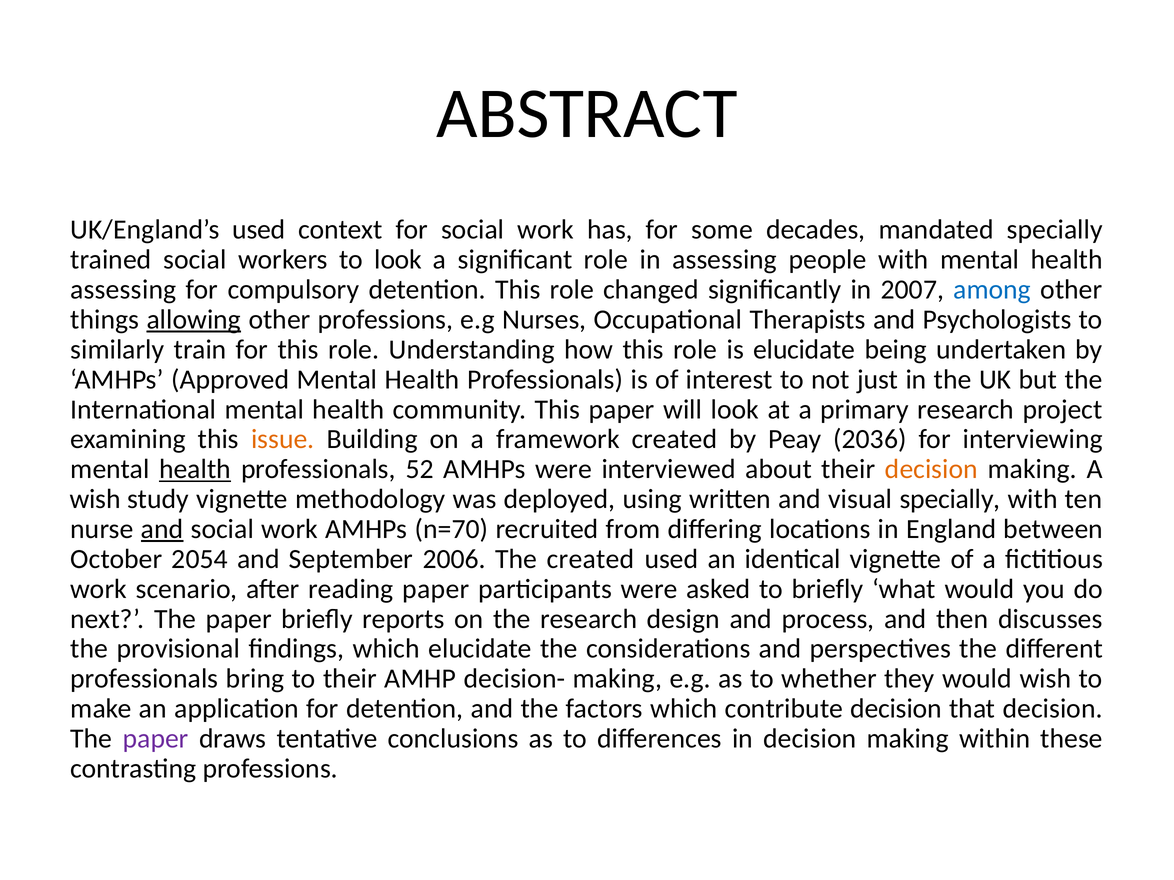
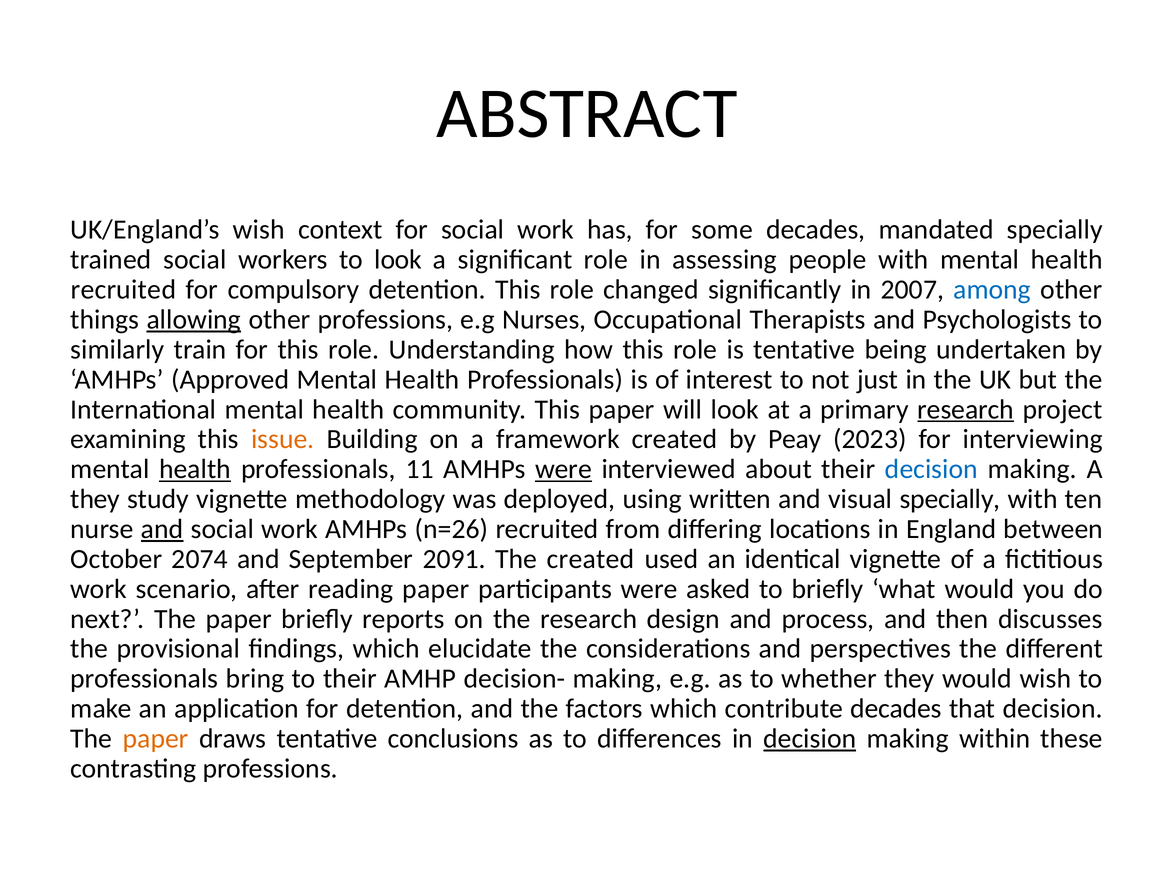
UK/England’s used: used -> wish
assessing at (123, 290): assessing -> recruited
is elucidate: elucidate -> tentative
research at (966, 410) underline: none -> present
2036: 2036 -> 2023
52: 52 -> 11
were at (563, 470) underline: none -> present
decision at (931, 470) colour: orange -> blue
wish at (95, 499): wish -> they
n=70: n=70 -> n=26
2054: 2054 -> 2074
2006: 2006 -> 2091
contribute decision: decision -> decades
paper at (156, 739) colour: purple -> orange
decision at (810, 739) underline: none -> present
